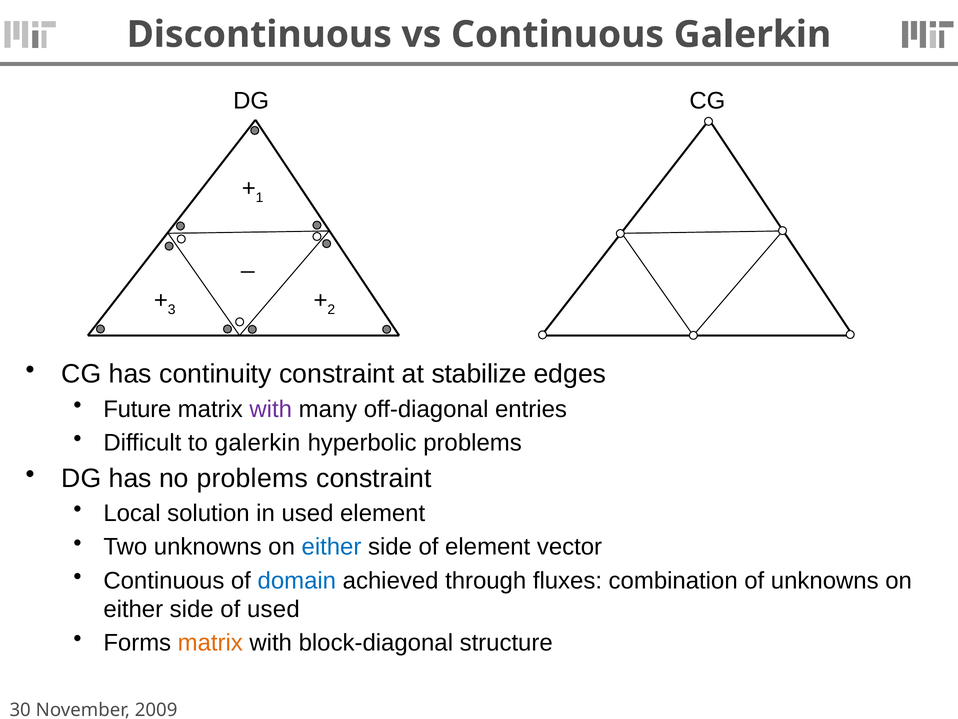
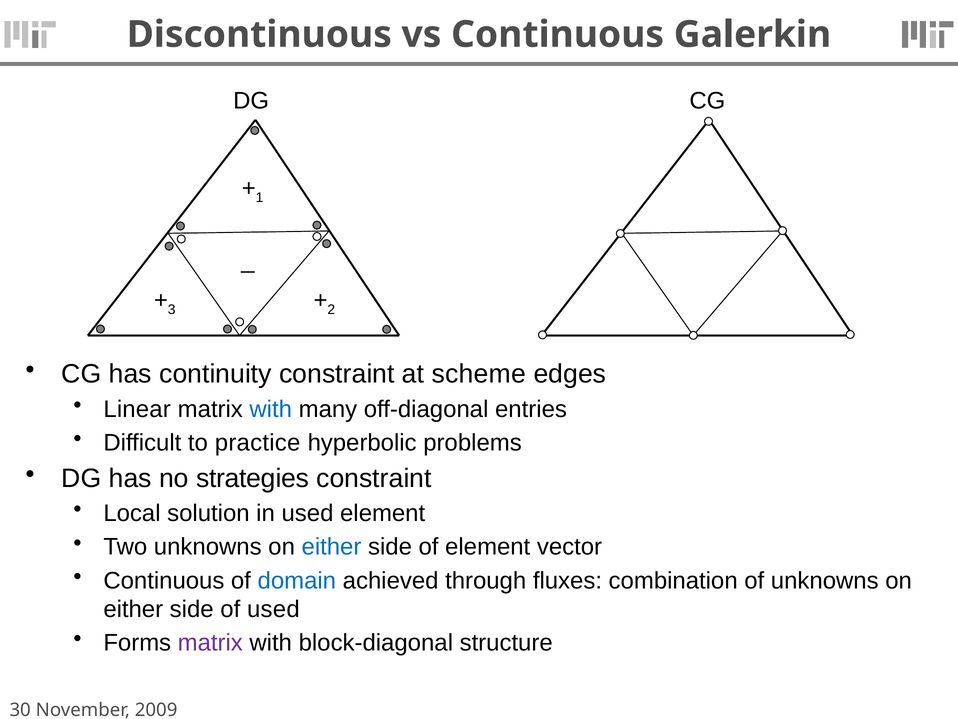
stabilize: stabilize -> scheme
Future: Future -> Linear
with at (271, 409) colour: purple -> blue
to galerkin: galerkin -> practice
no problems: problems -> strategies
matrix at (210, 642) colour: orange -> purple
